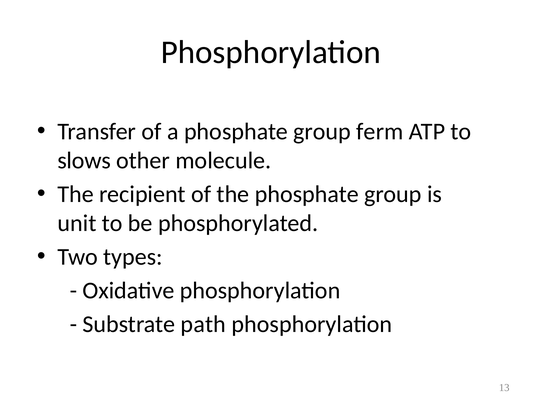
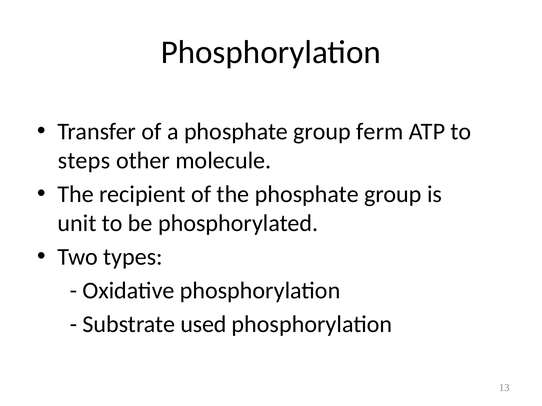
slows: slows -> steps
path: path -> used
